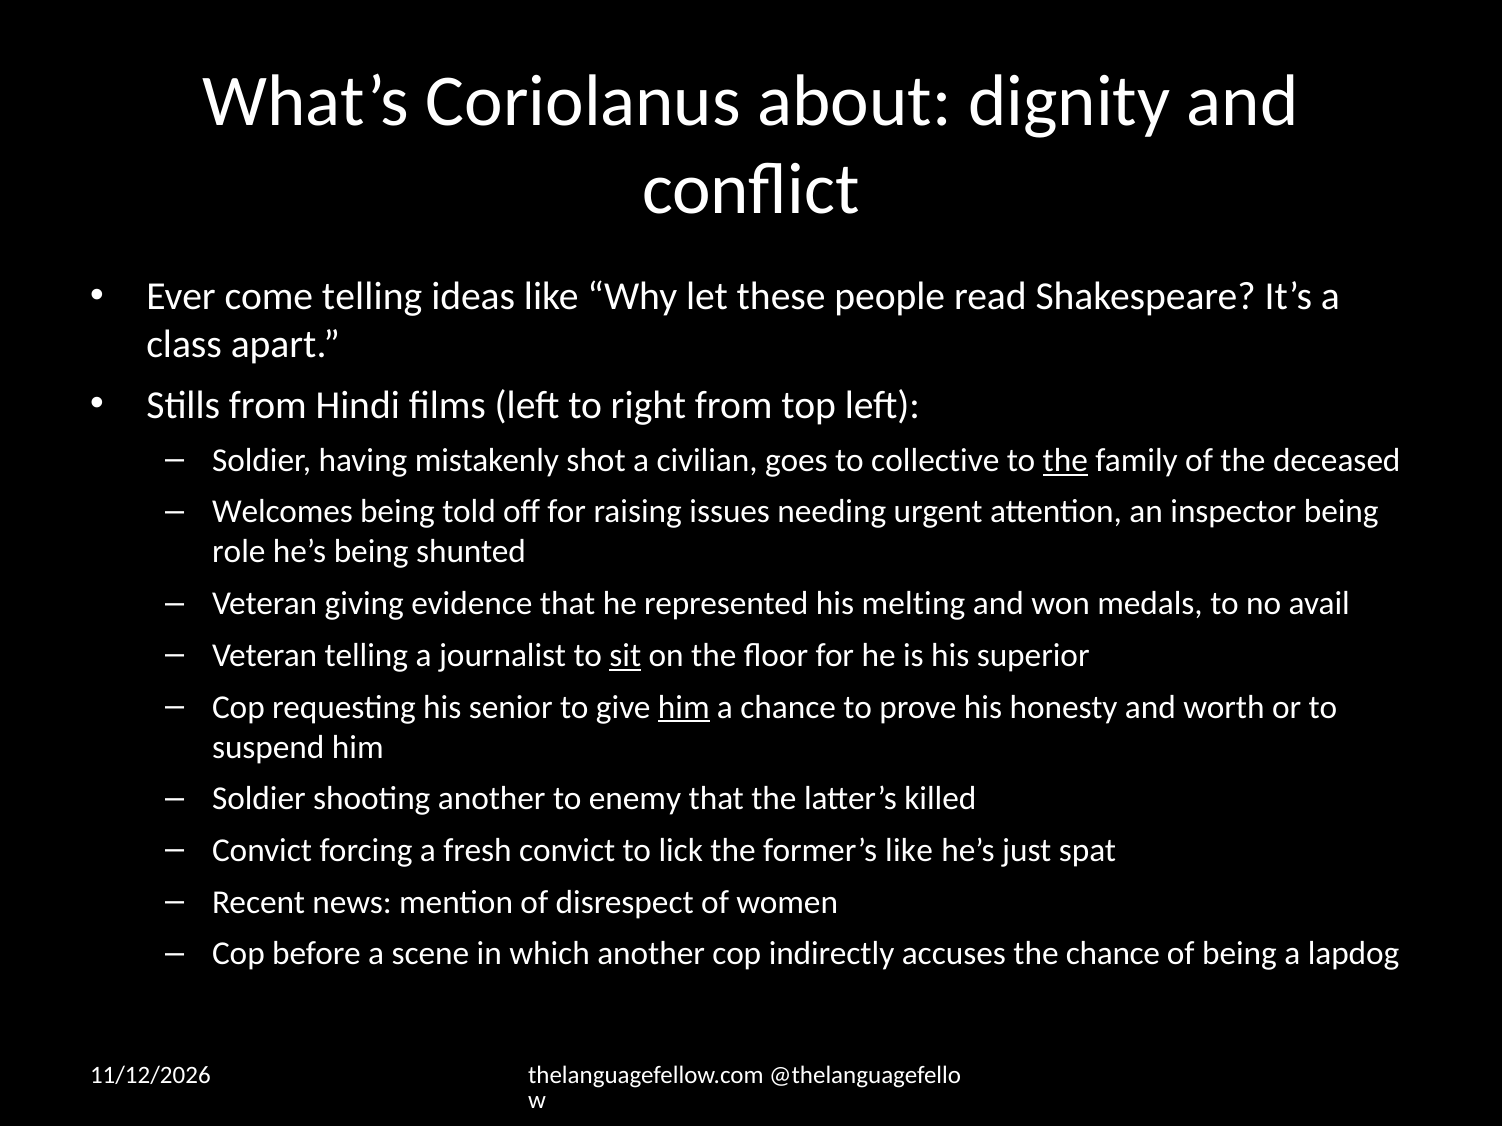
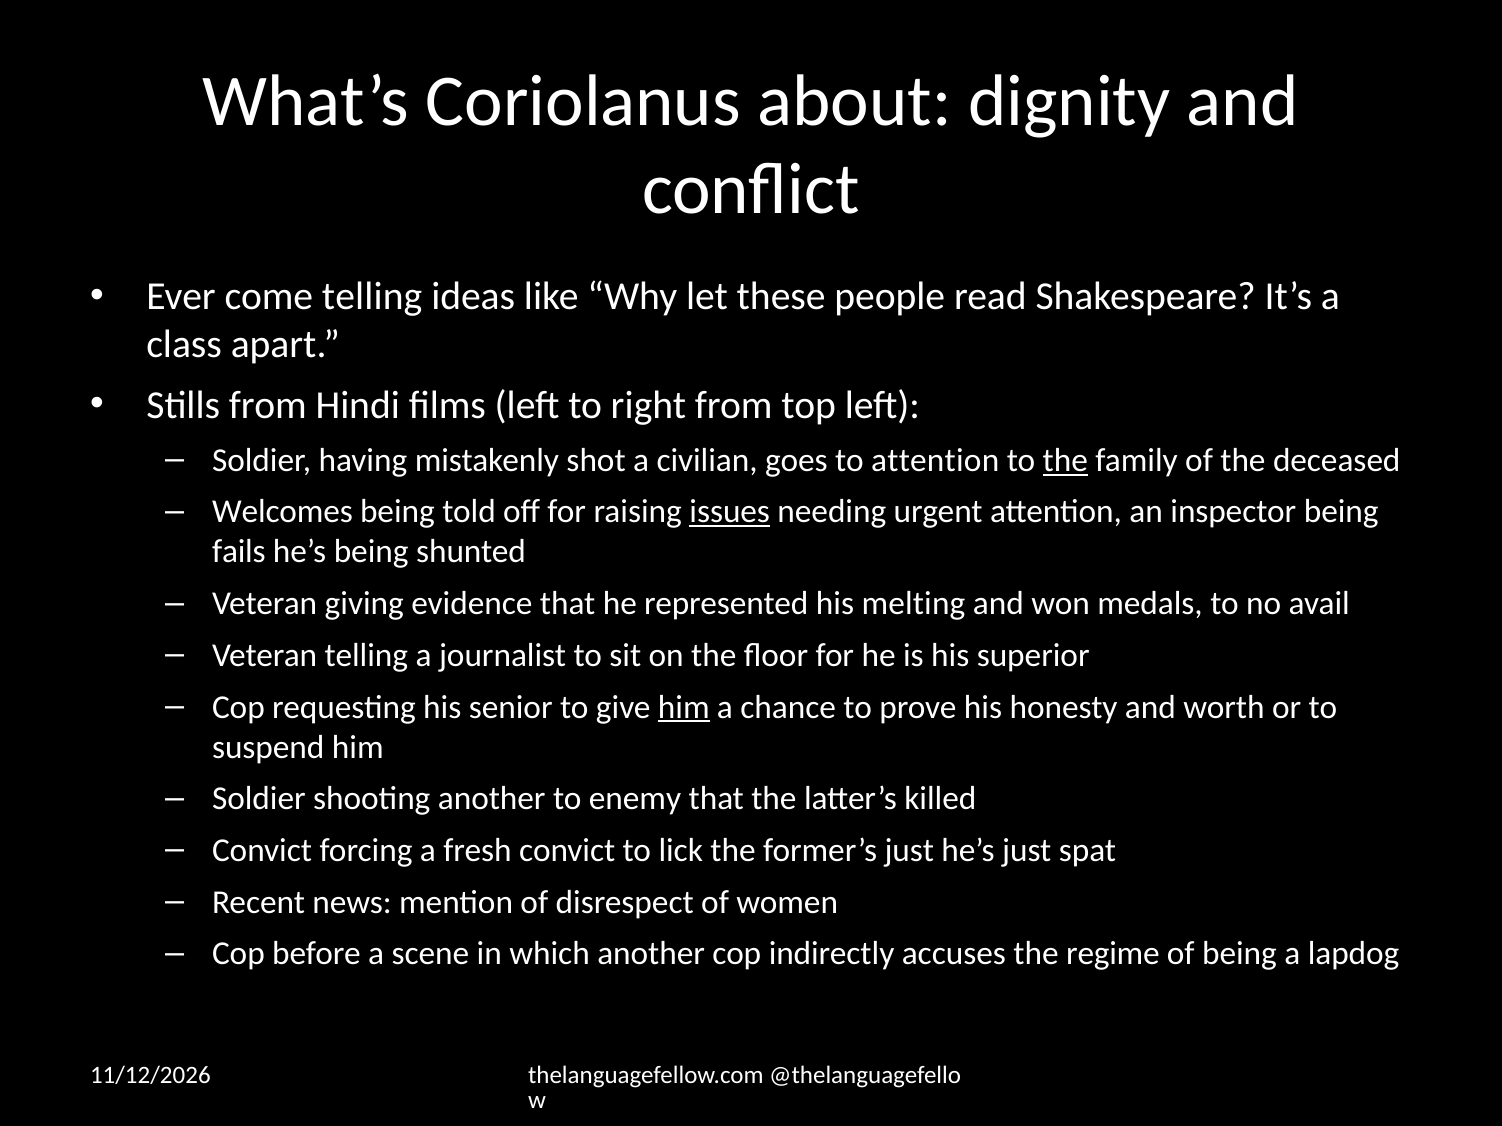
to collective: collective -> attention
issues underline: none -> present
role: role -> fails
sit underline: present -> none
former’s like: like -> just
the chance: chance -> regime
